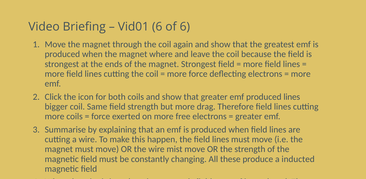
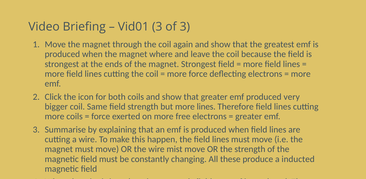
Vid01 6: 6 -> 3
of 6: 6 -> 3
produced lines: lines -> very
more drag: drag -> lines
